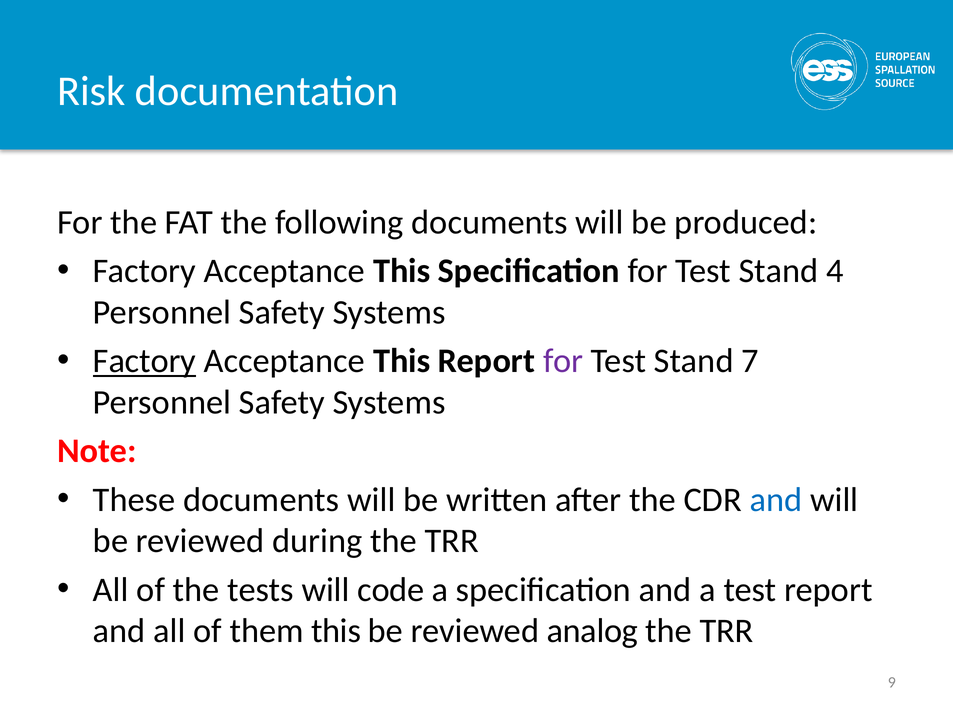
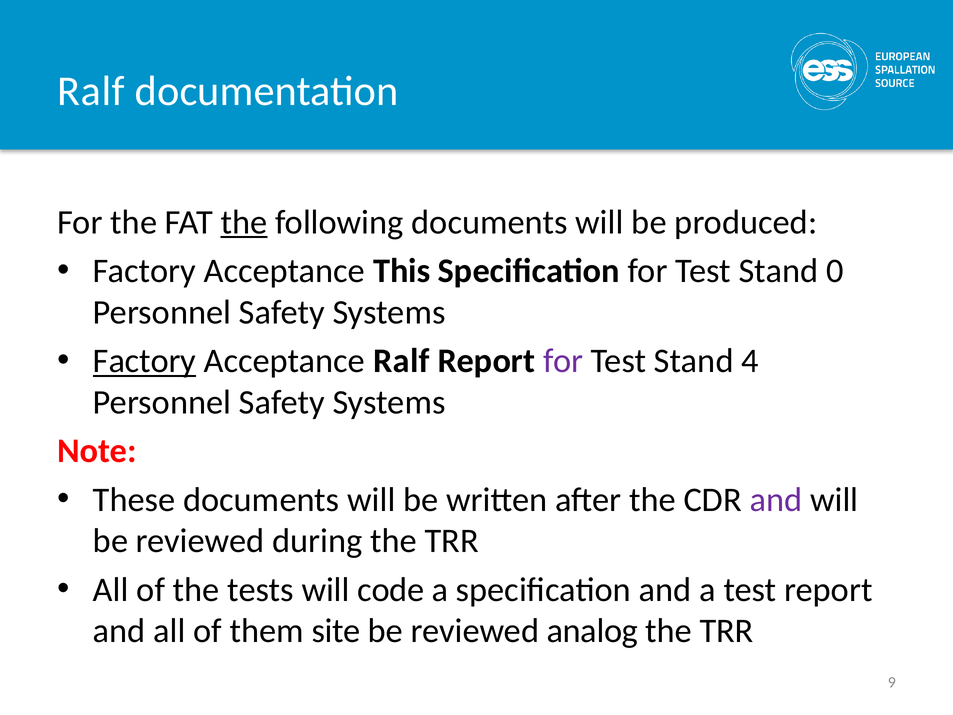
Risk at (91, 91): Risk -> Ralf
the at (244, 222) underline: none -> present
4: 4 -> 0
This at (402, 361): This -> Ralf
7: 7 -> 4
and at (776, 500) colour: blue -> purple
them this: this -> site
